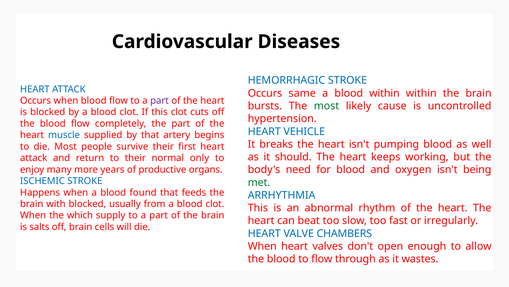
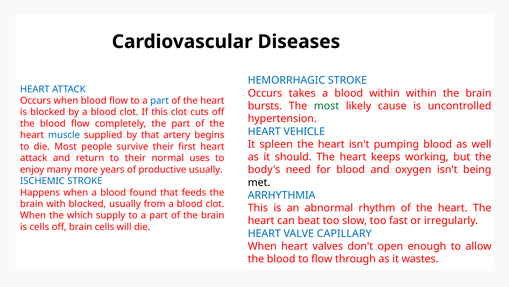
same: same -> takes
part at (160, 100) colour: purple -> blue
breaks: breaks -> spleen
only: only -> uses
productive organs: organs -> usually
met colour: green -> black
is salts: salts -> cells
CHAMBERS: CHAMBERS -> CAPILLARY
